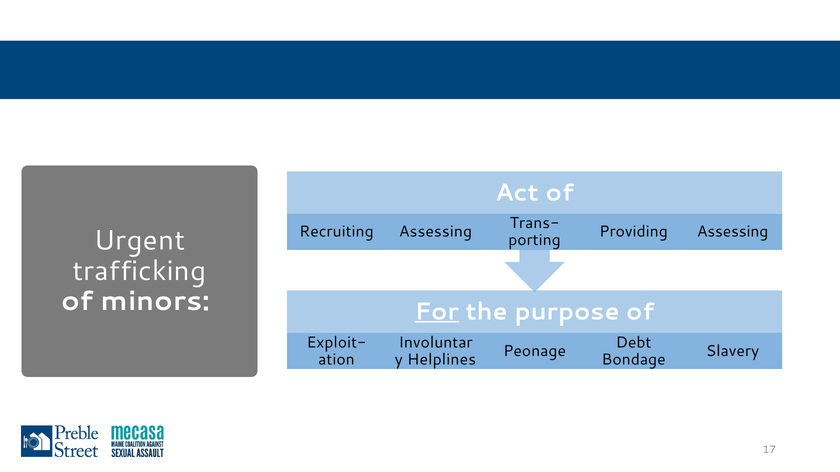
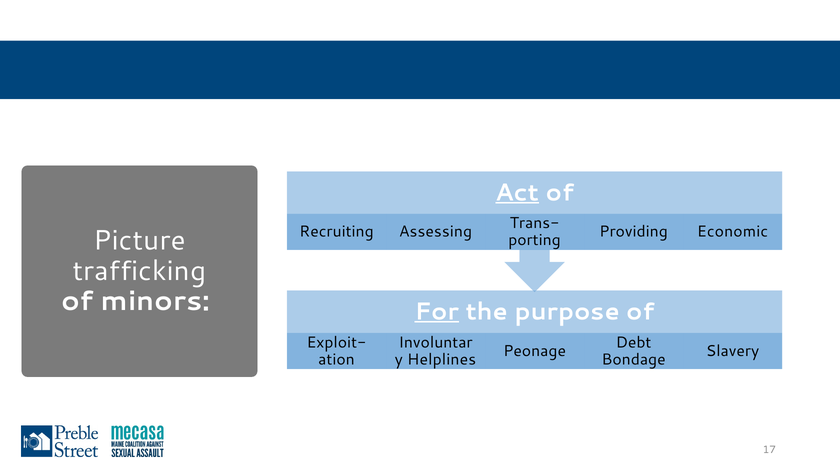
Act underline: none -> present
Providing Assessing: Assessing -> Economic
Urgent: Urgent -> Picture
